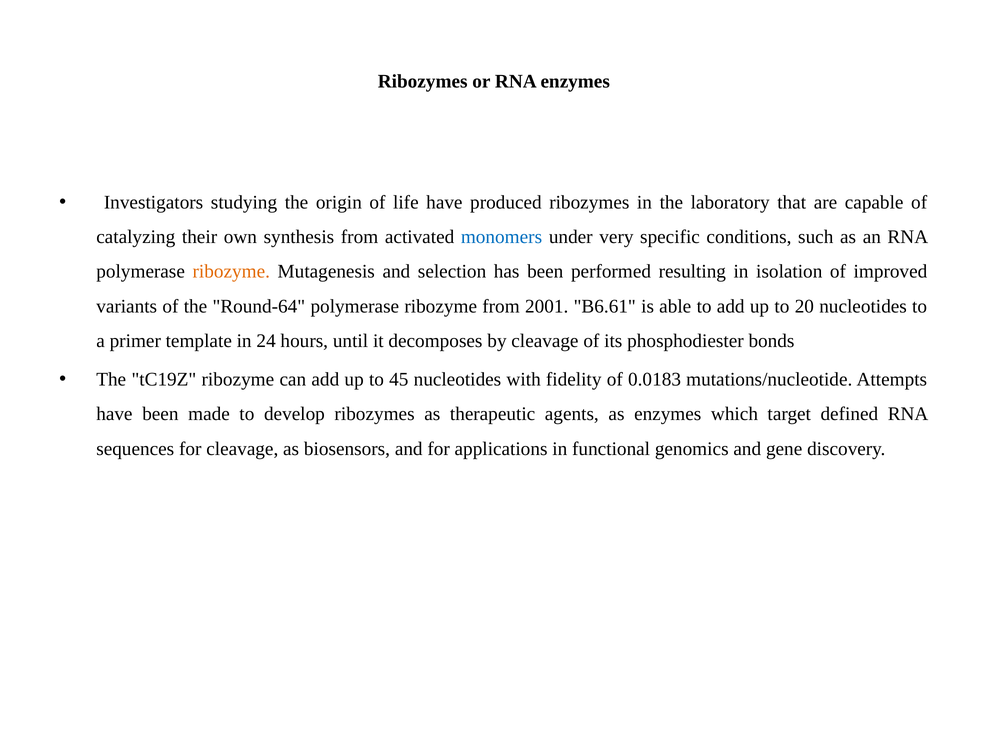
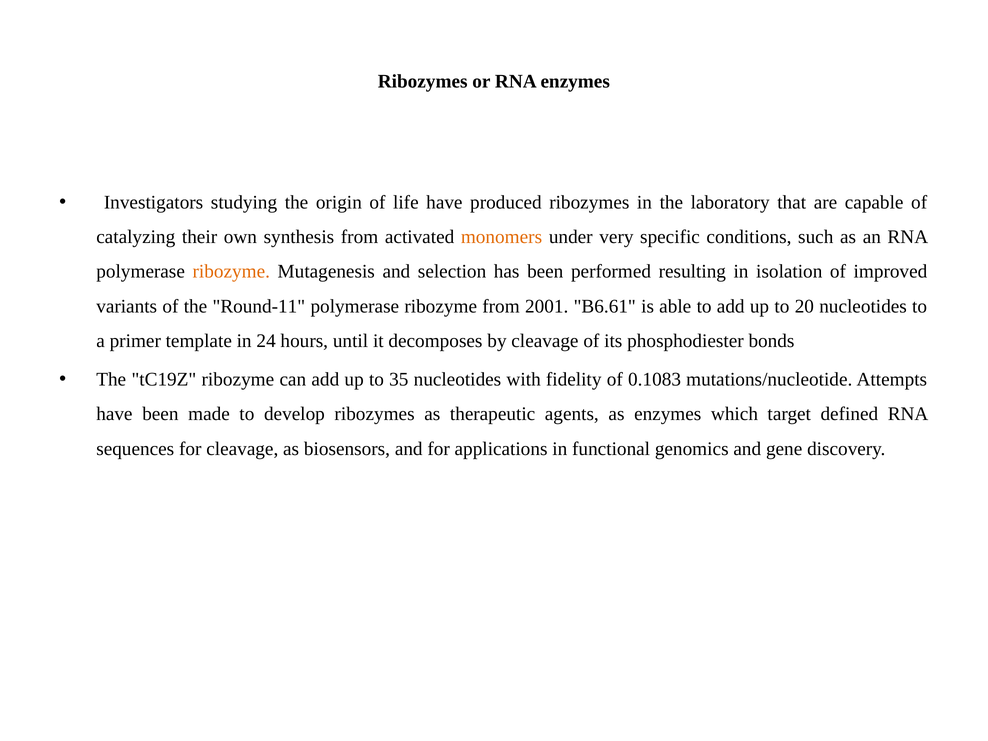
monomers colour: blue -> orange
Round-64: Round-64 -> Round-11
45: 45 -> 35
0.0183: 0.0183 -> 0.1083
